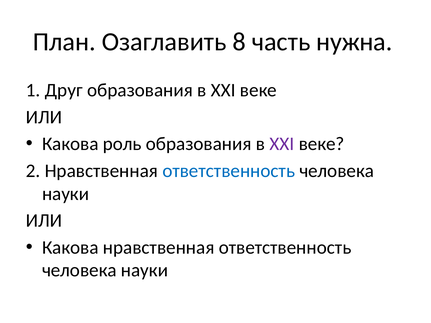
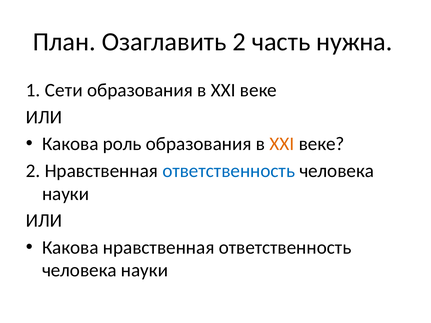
Озаглавить 8: 8 -> 2
Друг: Друг -> Сети
XXI at (282, 144) colour: purple -> orange
